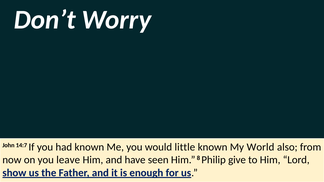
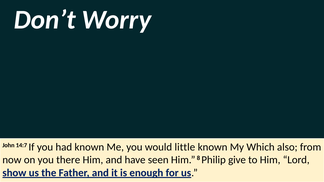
World: World -> Which
leave: leave -> there
